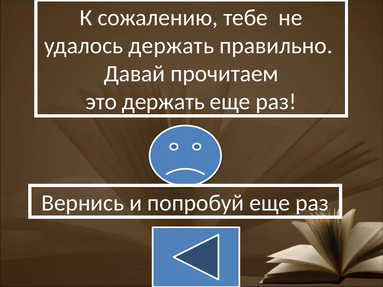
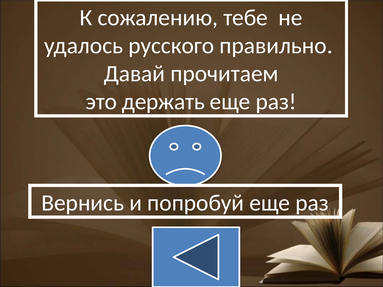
удалось держать: держать -> русского
